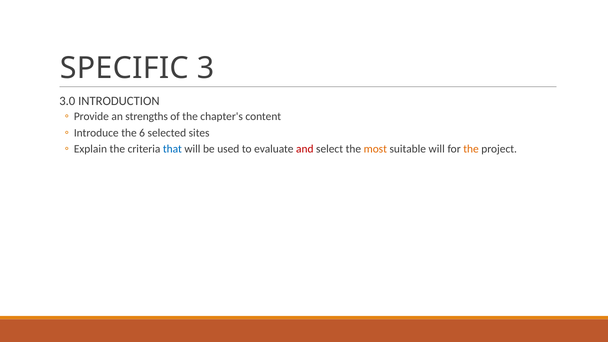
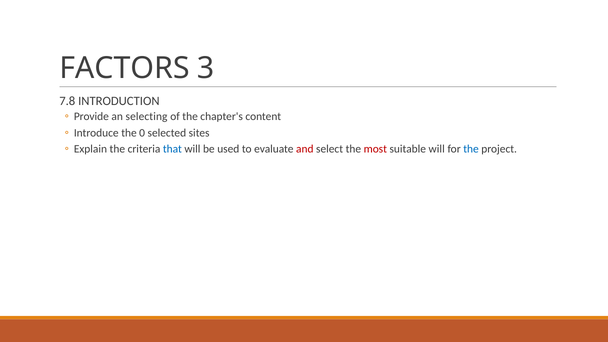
SPECIFIC: SPECIFIC -> FACTORS
3.0: 3.0 -> 7.8
strengths: strengths -> selecting
6: 6 -> 0
most colour: orange -> red
the at (471, 149) colour: orange -> blue
